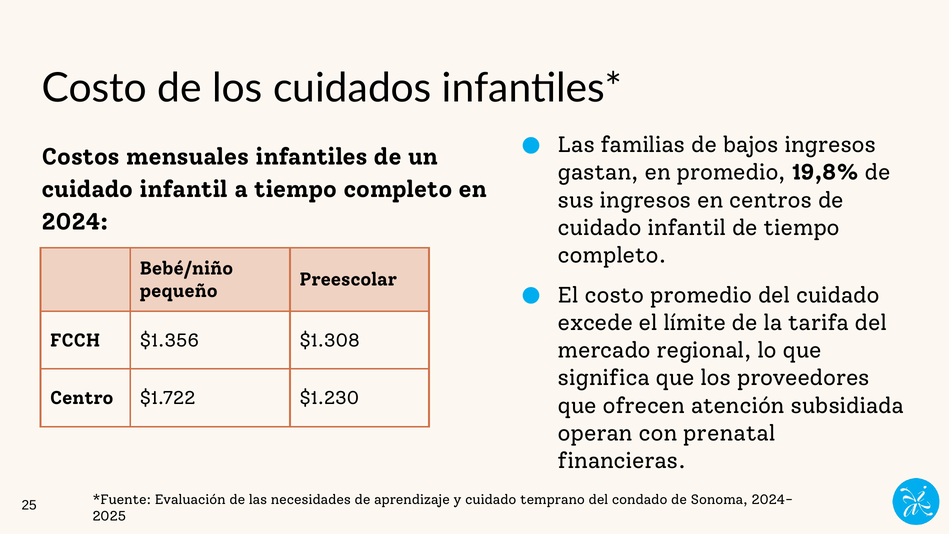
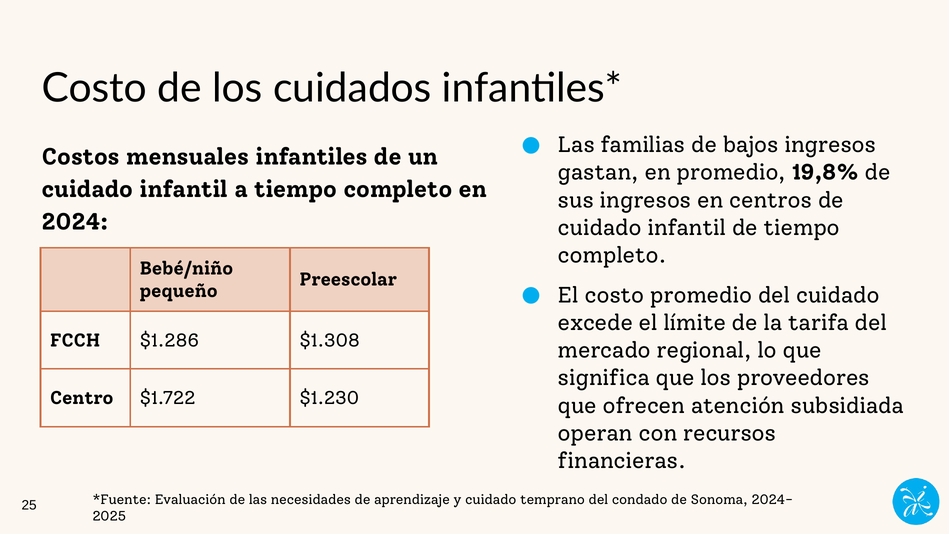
$1.356: $1.356 -> $1.286
prenatal: prenatal -> recursos
